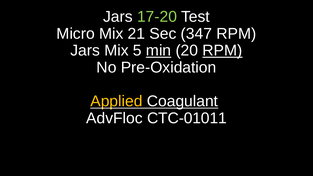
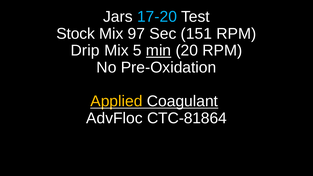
17-20 colour: light green -> light blue
Micro: Micro -> Stock
21: 21 -> 97
347: 347 -> 151
Jars at (85, 51): Jars -> Drip
RPM at (222, 51) underline: present -> none
CTC-01011: CTC-01011 -> CTC-81864
